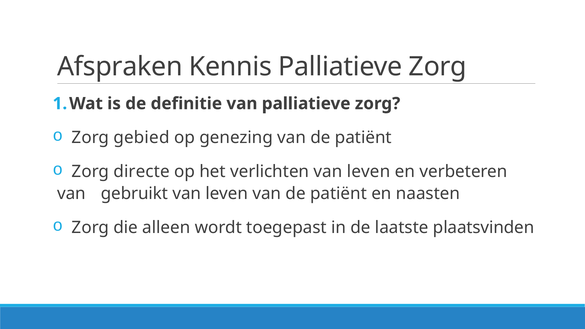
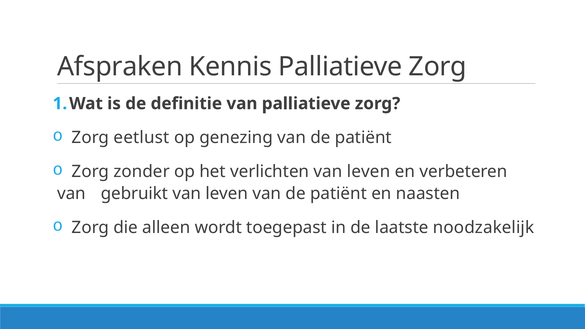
gebied: gebied -> eetlust
directe: directe -> zonder
plaatsvinden: plaatsvinden -> noodzakelijk
